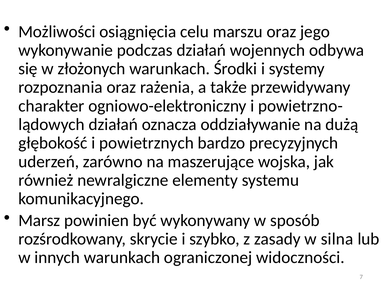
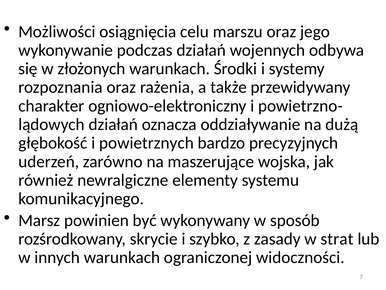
silna: silna -> strat
